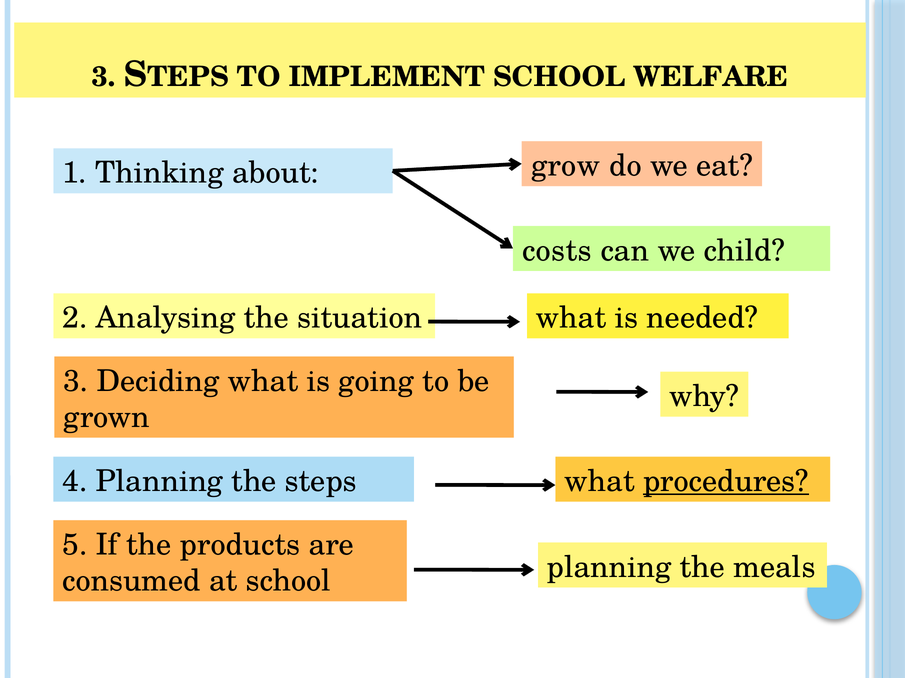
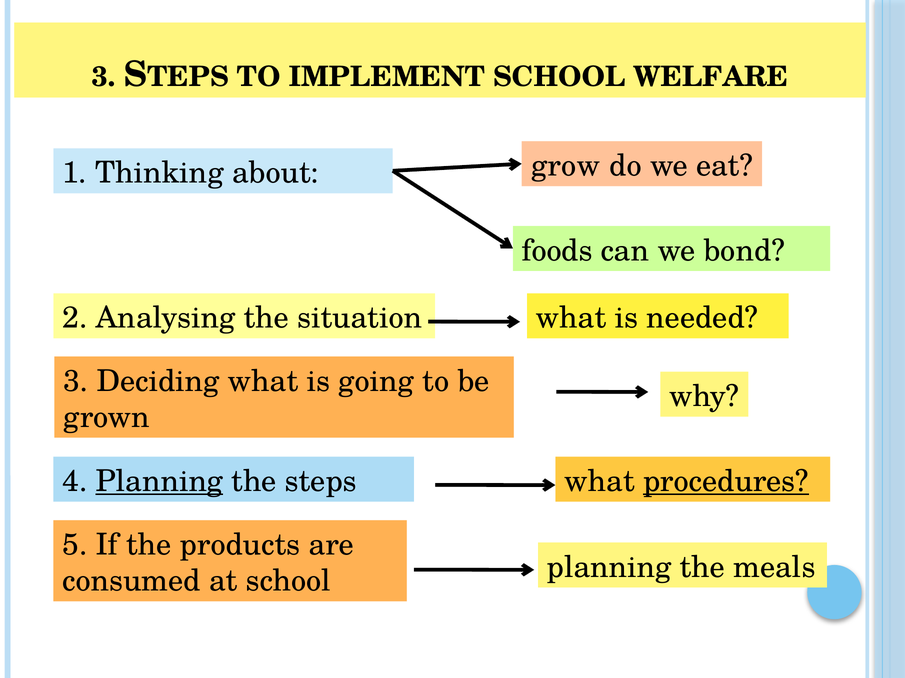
costs: costs -> foods
child: child -> bond
Planning at (159, 482) underline: none -> present
